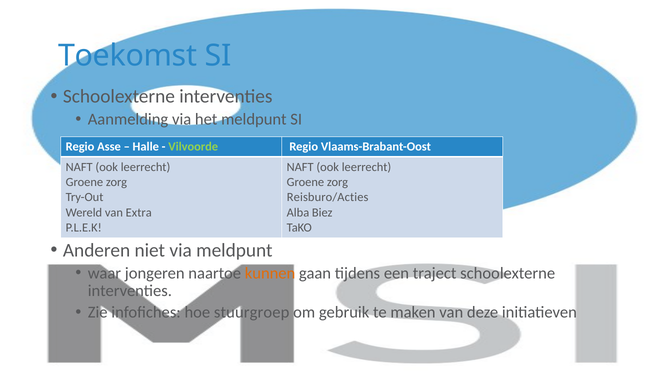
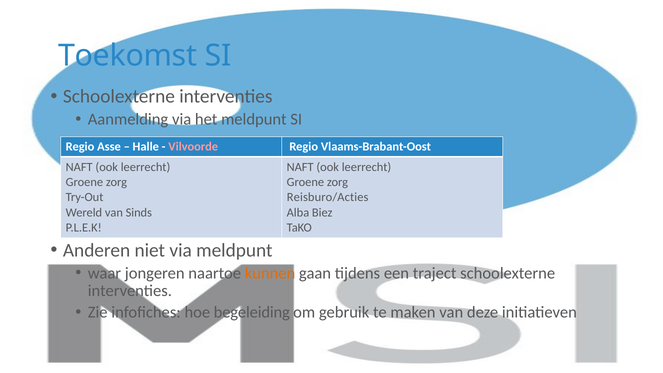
Vilvoorde colour: light green -> pink
Extra: Extra -> Sinds
stuurgroep: stuurgroep -> begeleiding
